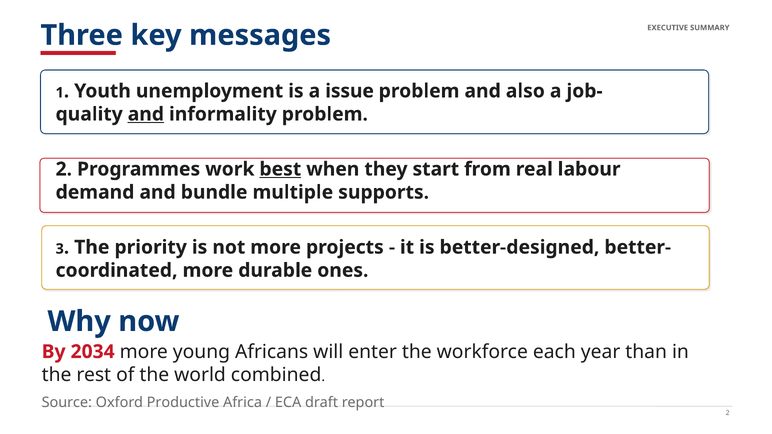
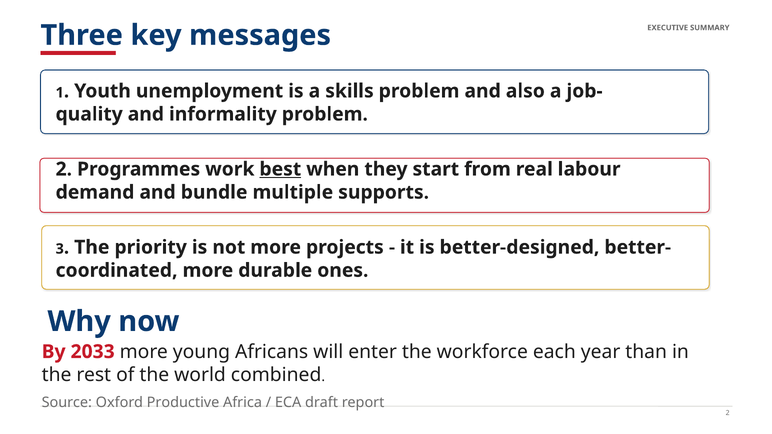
issue: issue -> skills
and at (146, 114) underline: present -> none
2034: 2034 -> 2033
